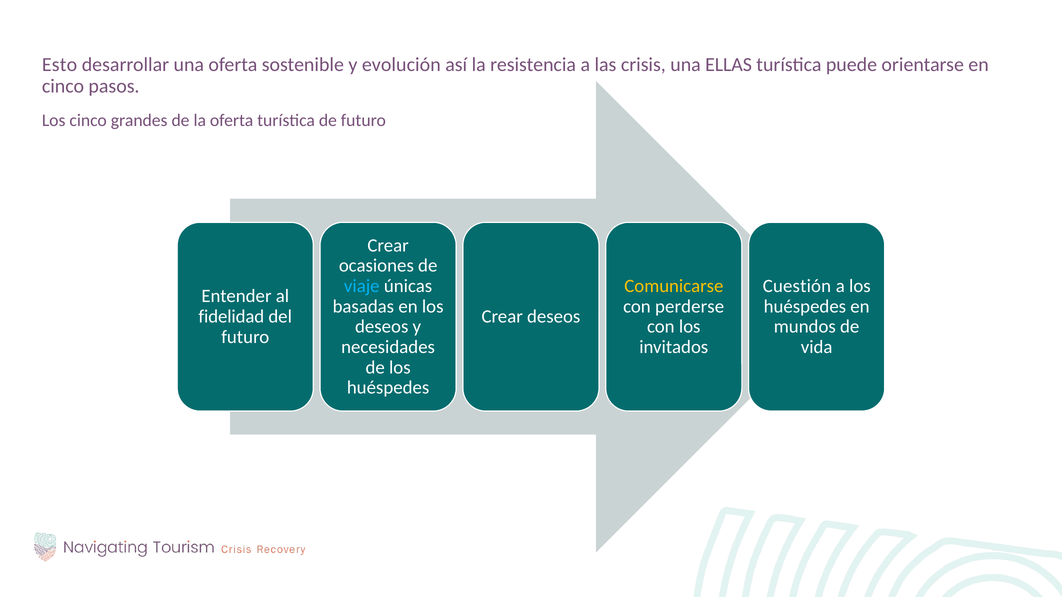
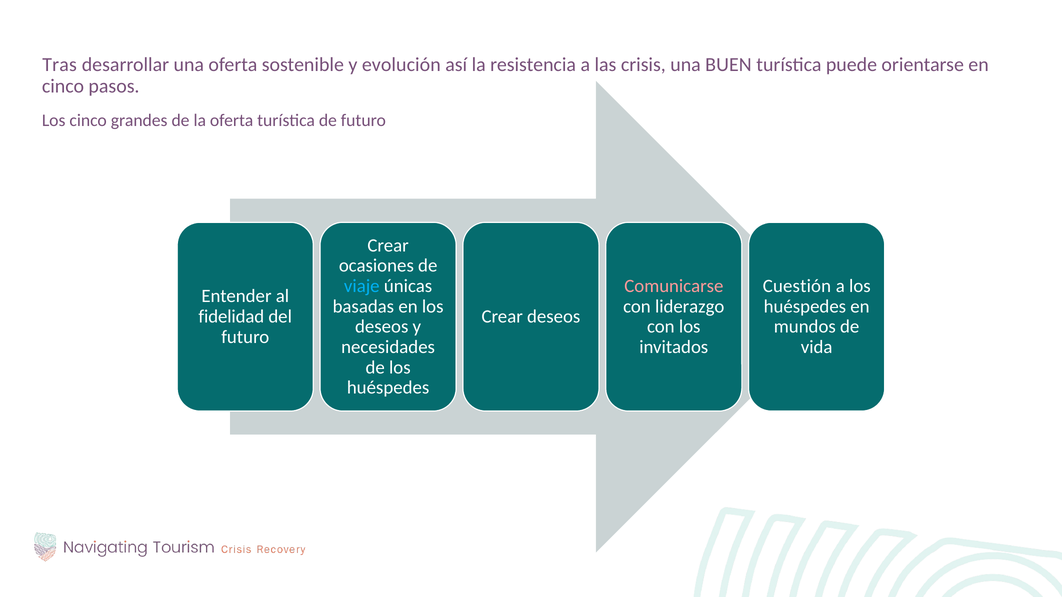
Esto: Esto -> Tras
ELLAS: ELLAS -> BUEN
Comunicarse colour: yellow -> pink
perderse: perderse -> liderazgo
